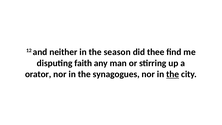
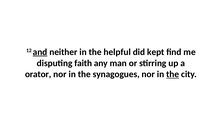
and underline: none -> present
season: season -> helpful
thee: thee -> kept
